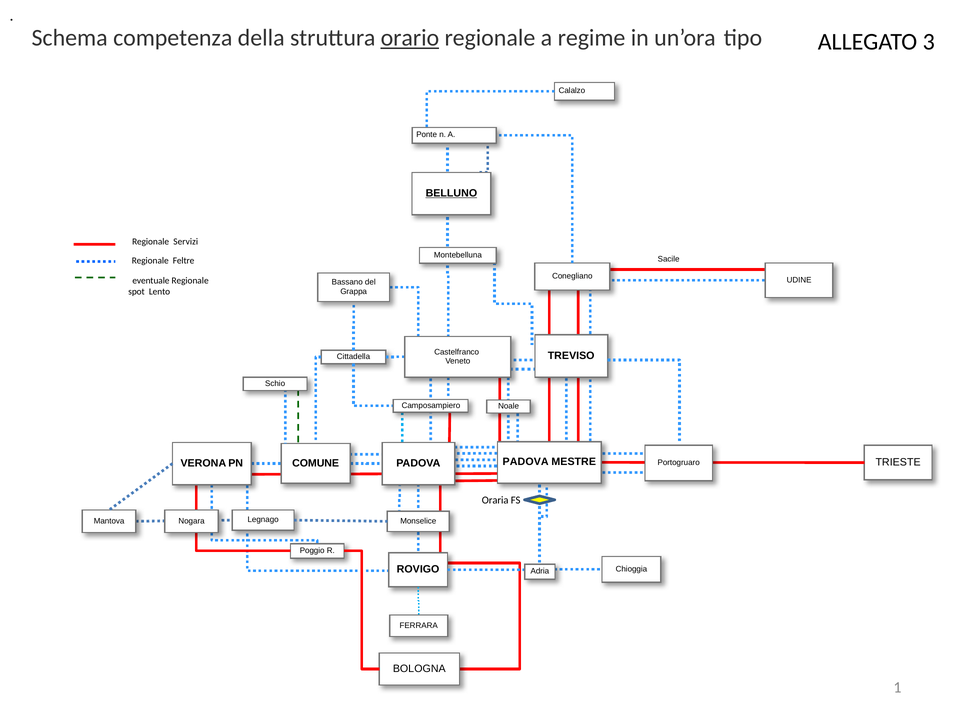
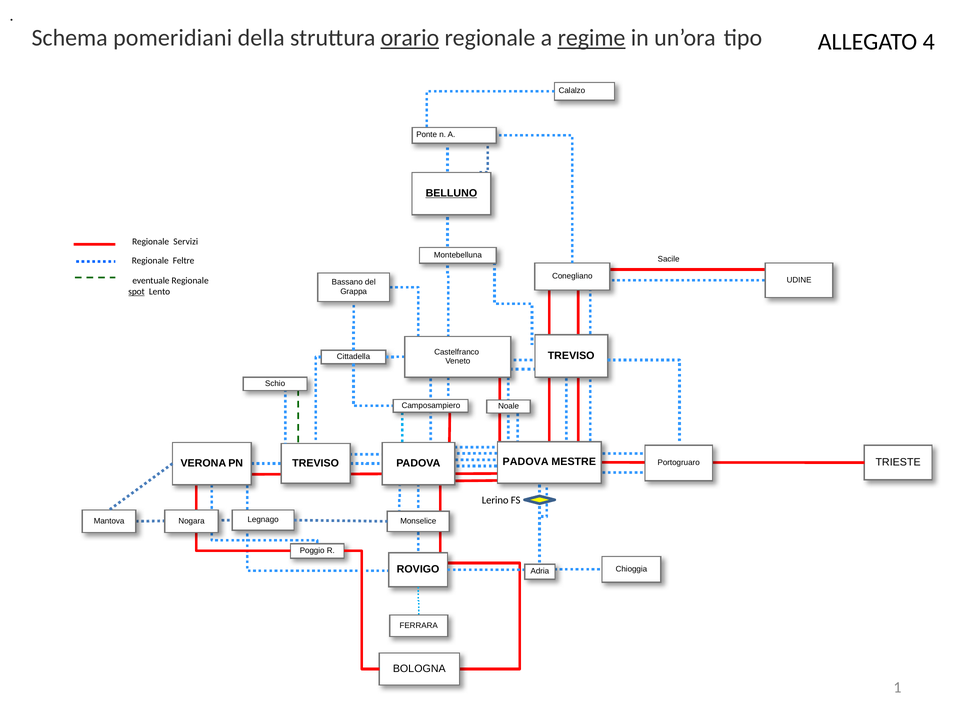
competenza: competenza -> pomeridiani
regime underline: none -> present
3: 3 -> 4
spot underline: none -> present
COMUNE at (316, 463): COMUNE -> TREVISO
Oraria: Oraria -> Lerino
